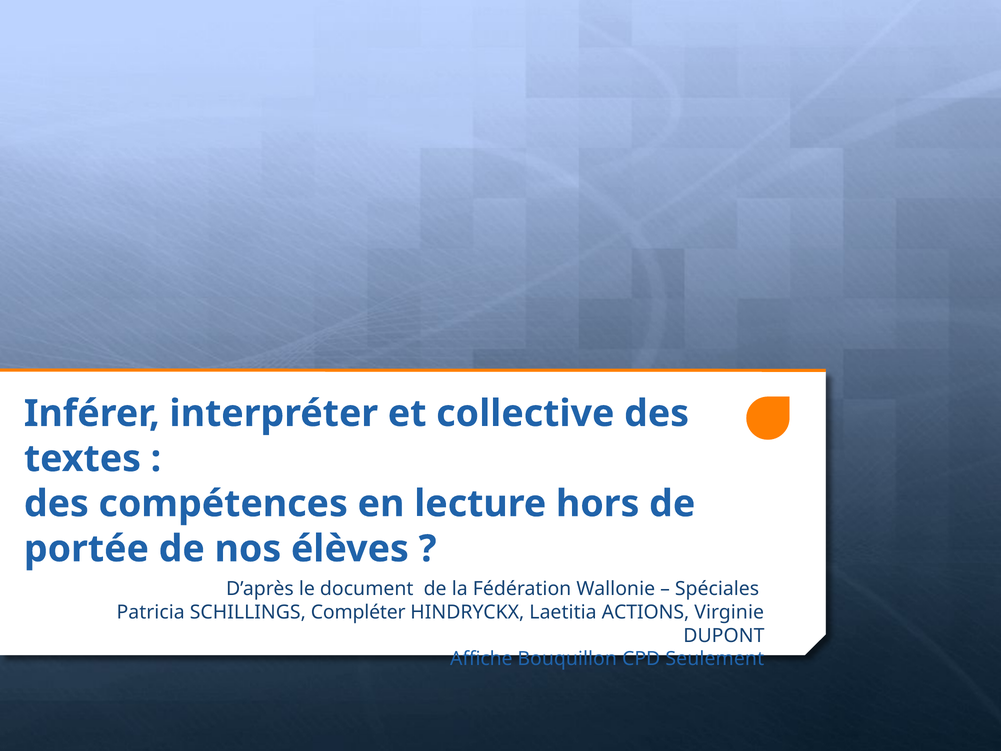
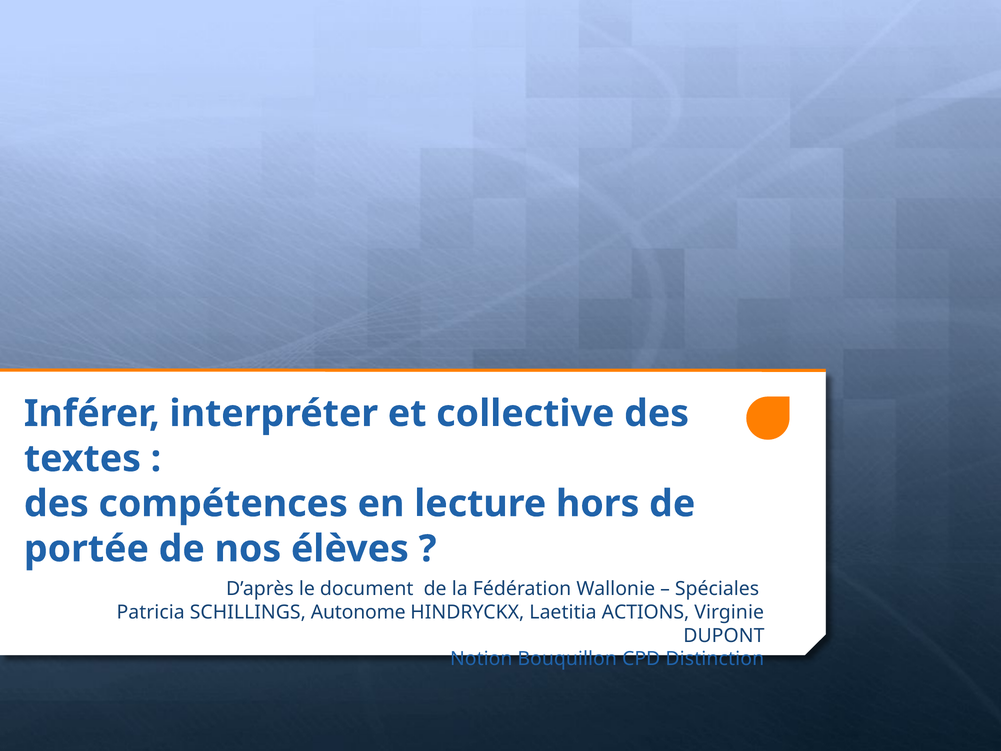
Compléter: Compléter -> Autonome
Affiche: Affiche -> Notion
Seulement: Seulement -> Distinction
